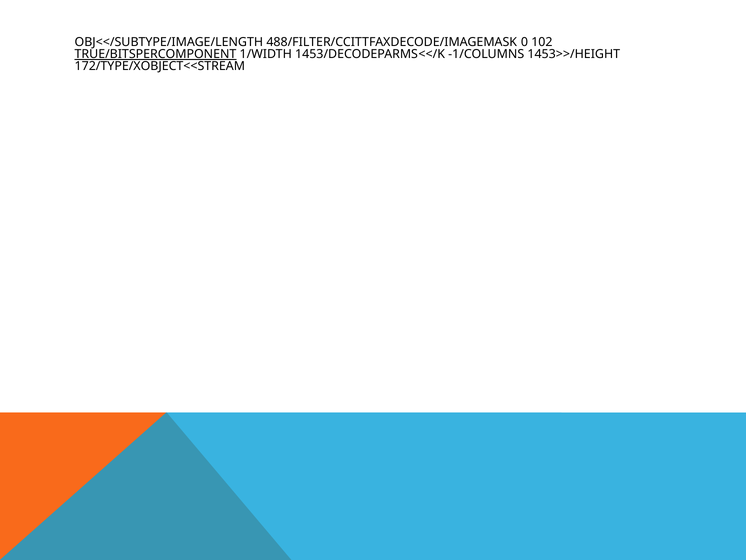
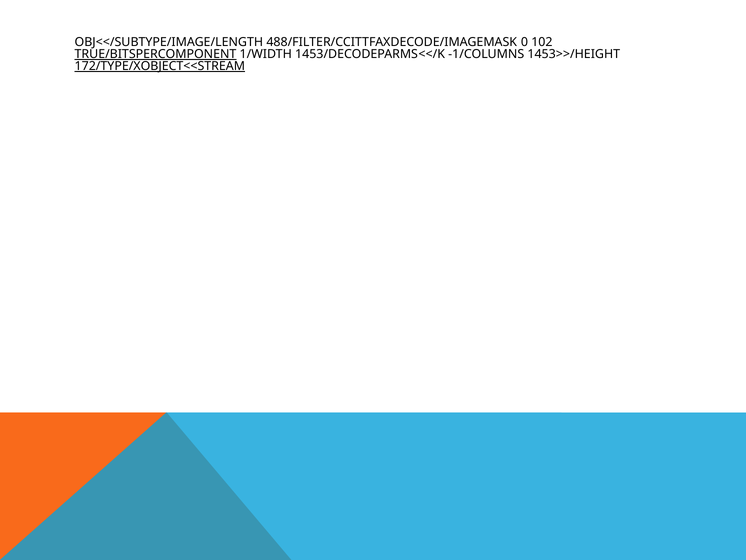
172/TYPE/XOBJECT>>STREAM underline: none -> present
